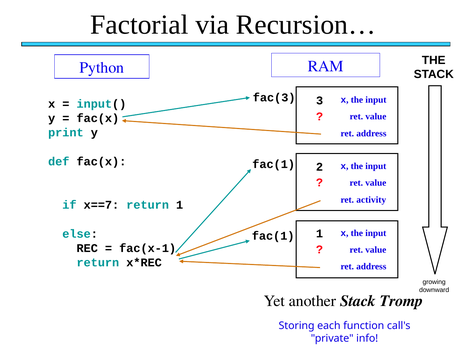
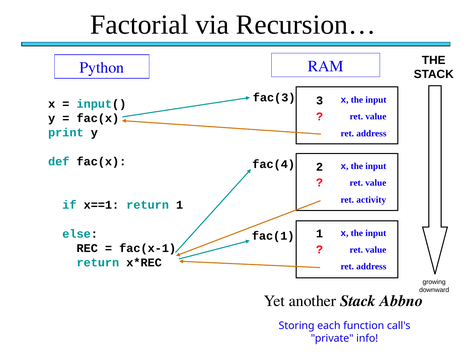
fac(1 at (274, 165): fac(1 -> fac(4
x==7: x==7 -> x==1
Tromp: Tromp -> Abbno
